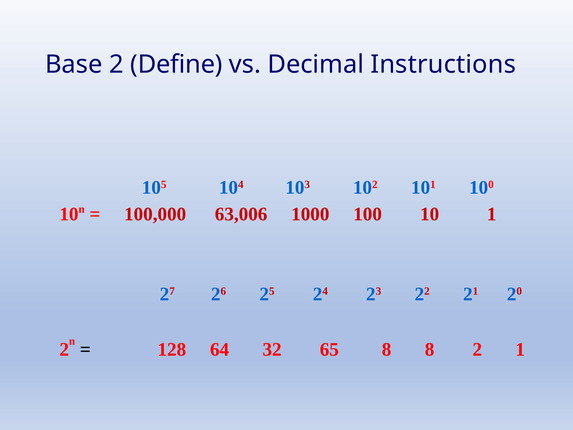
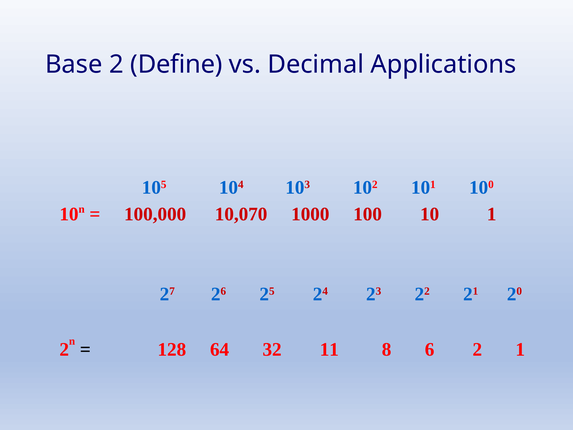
Instructions: Instructions -> Applications
63,006: 63,006 -> 10,070
65: 65 -> 11
8 8: 8 -> 6
